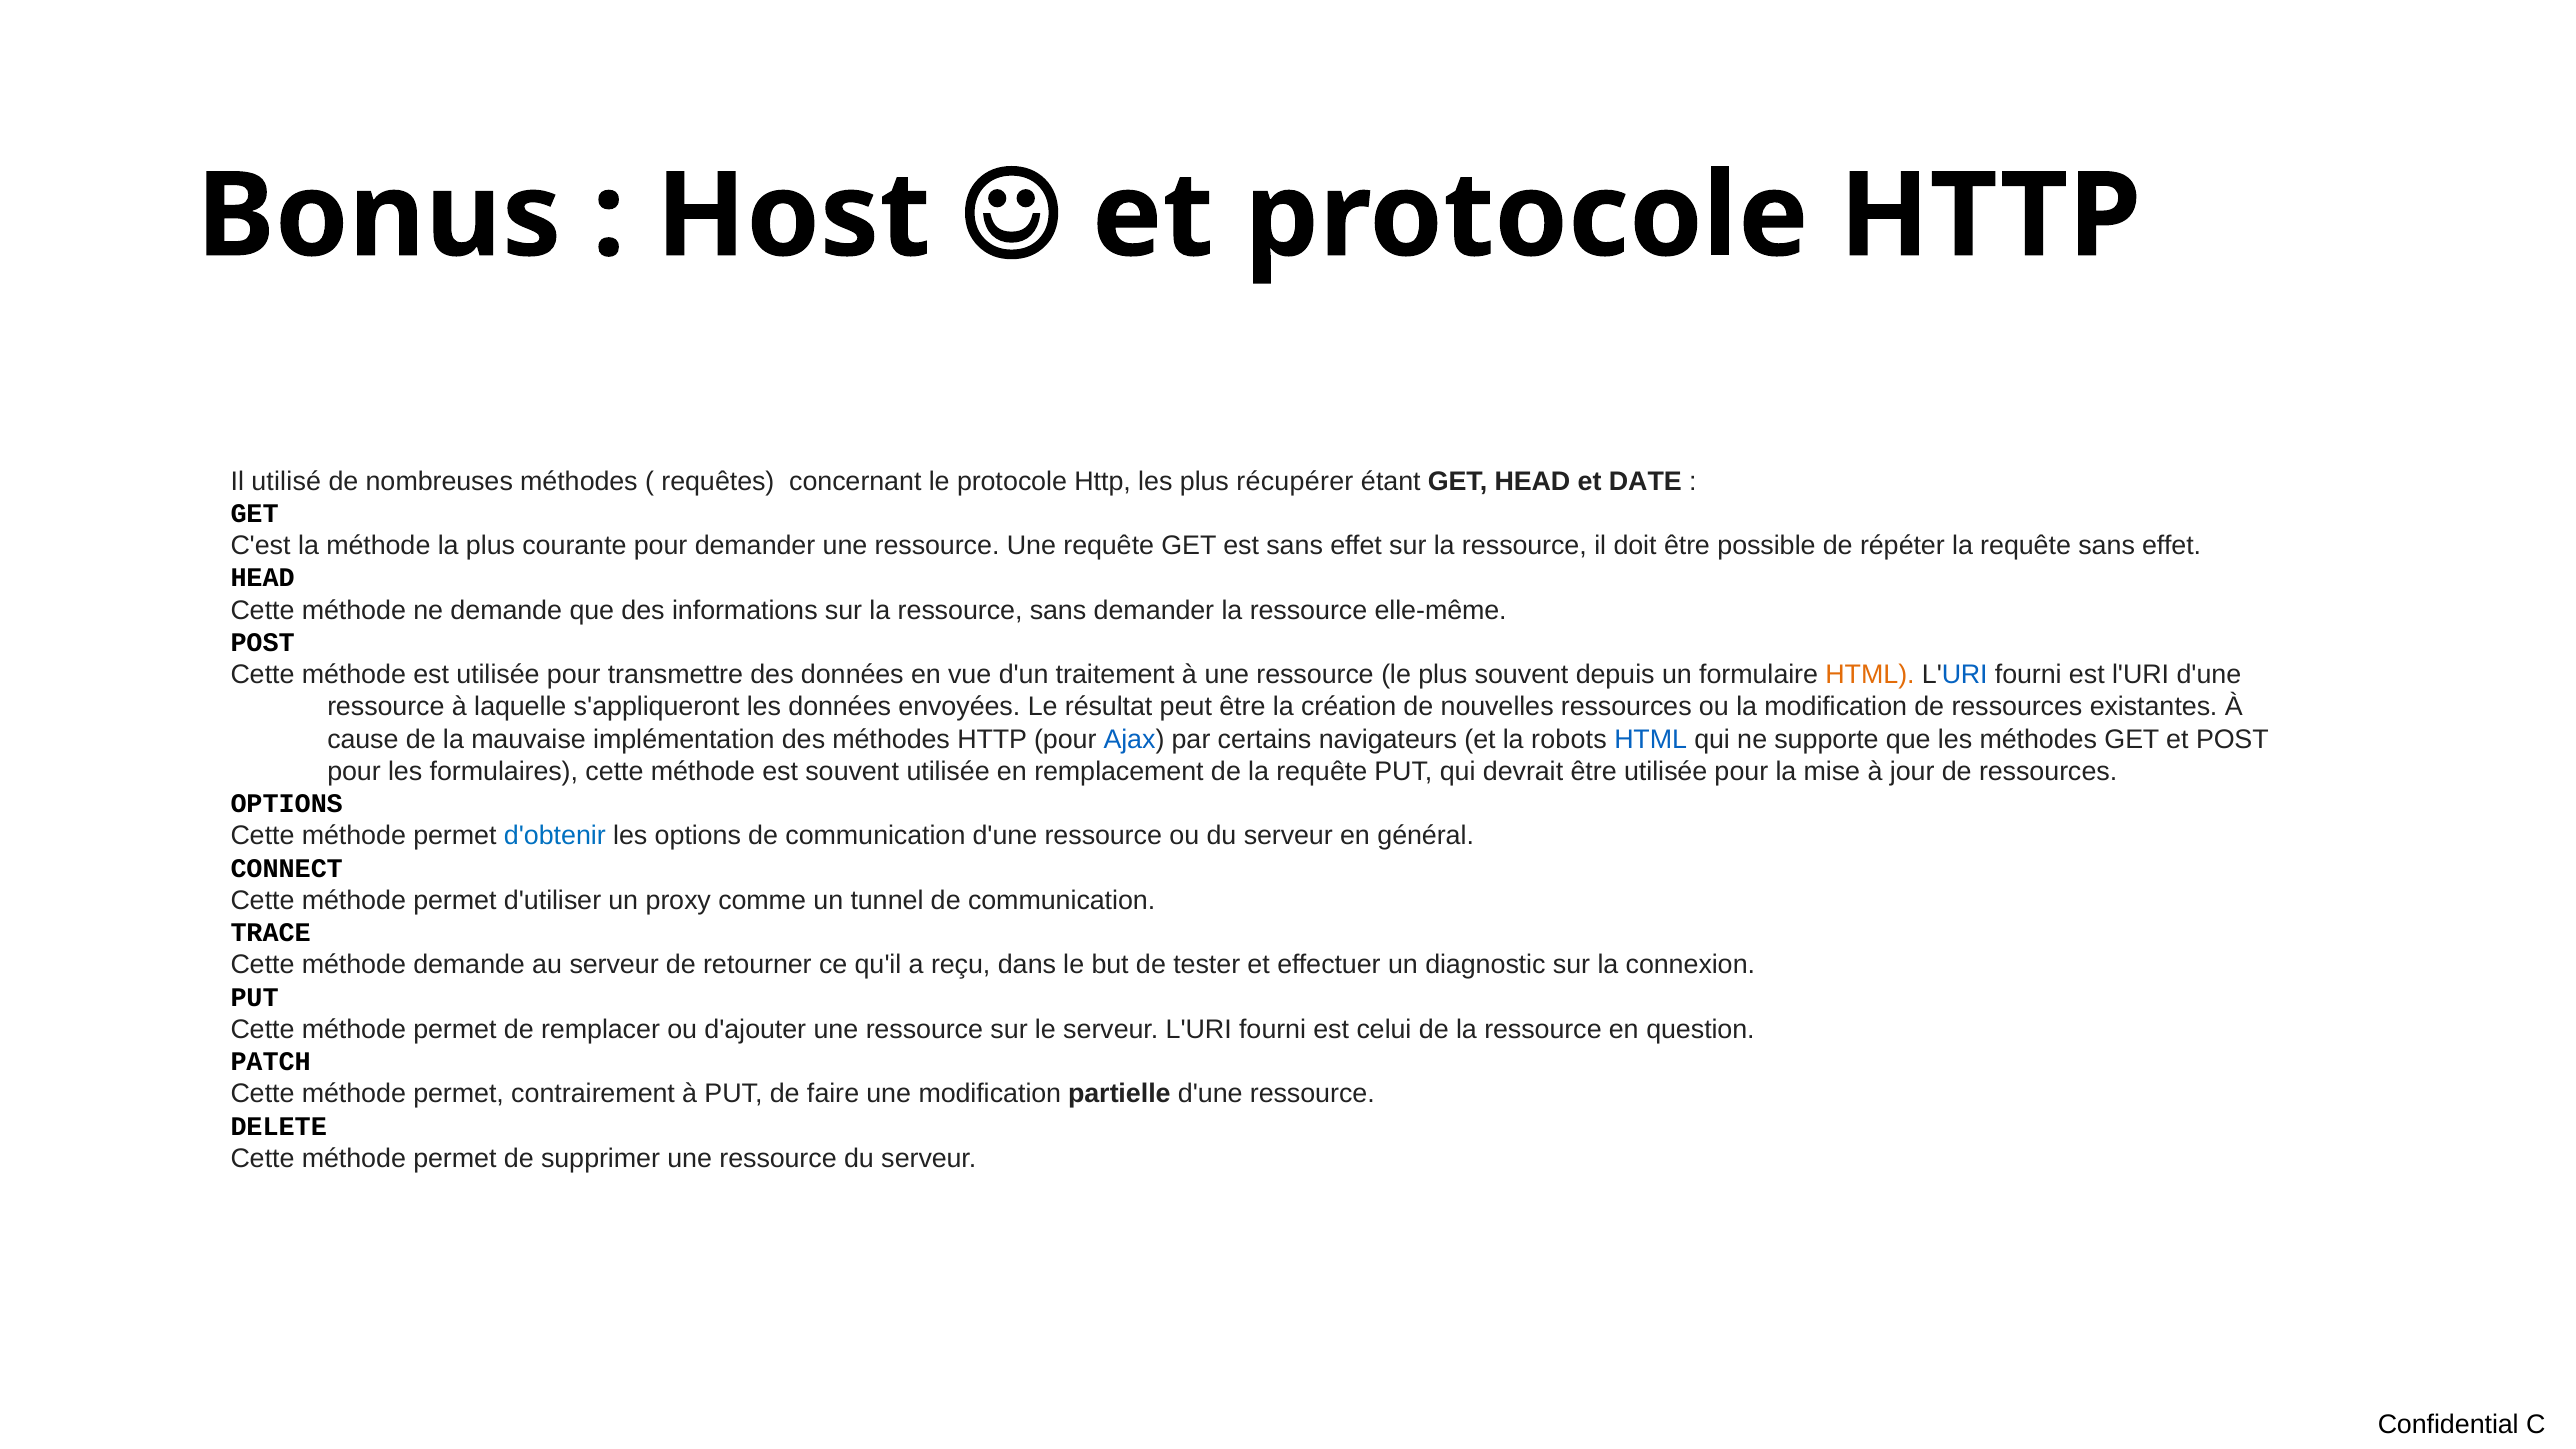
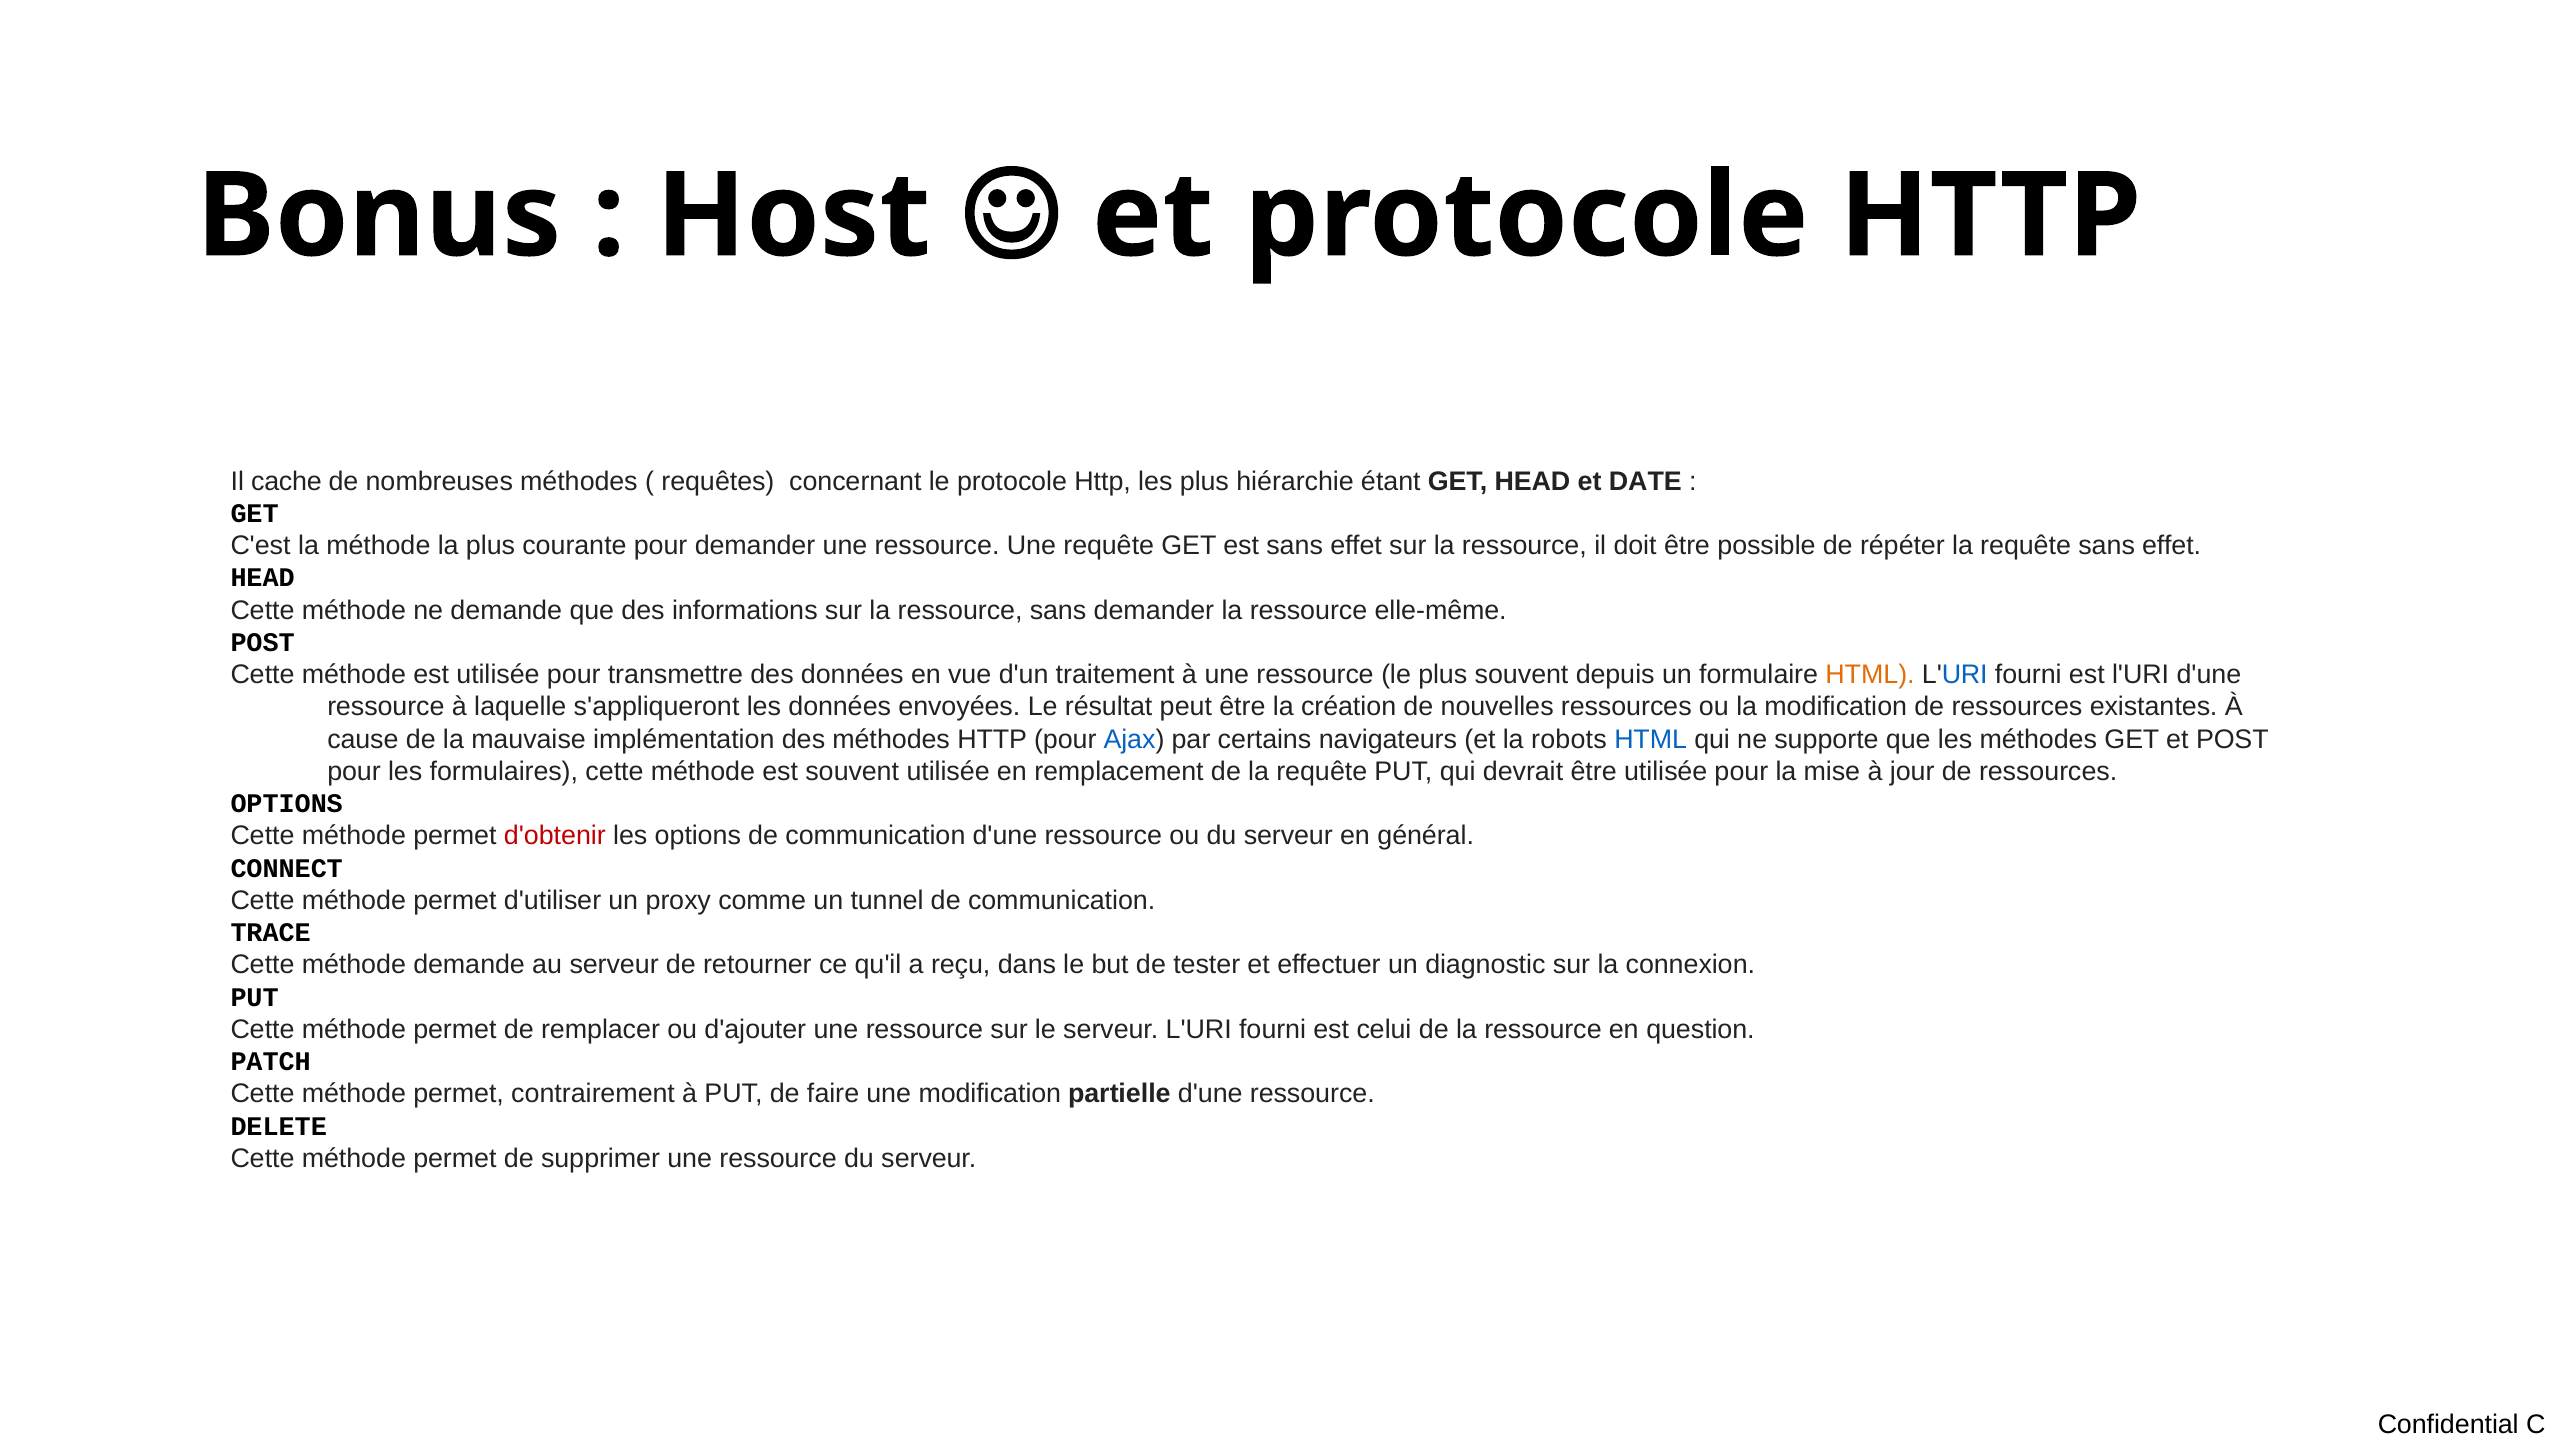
utilisé: utilisé -> cache
récupérer: récupérer -> hiérarchie
d'obtenir colour: blue -> red
